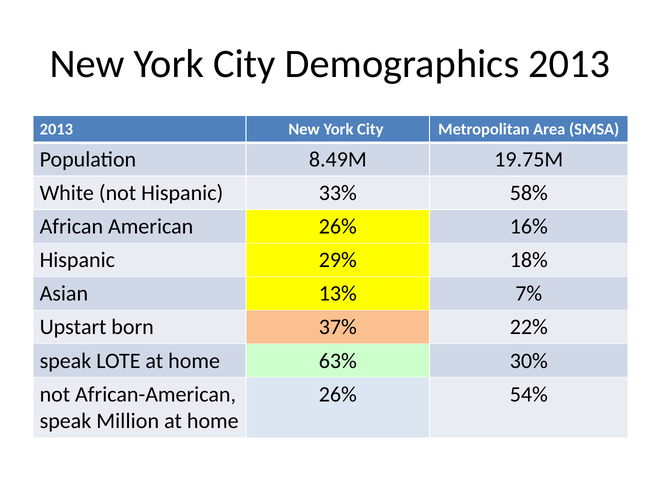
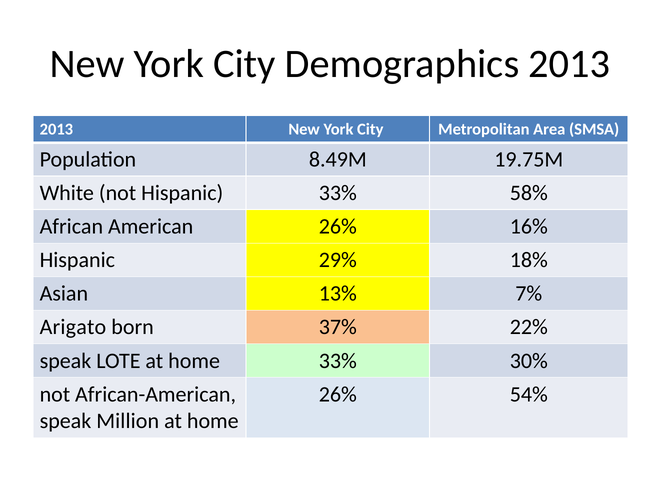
Upstart: Upstart -> Arigato
home 63%: 63% -> 33%
